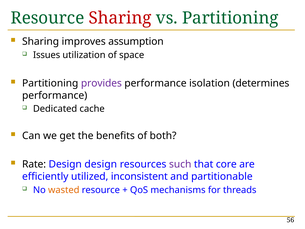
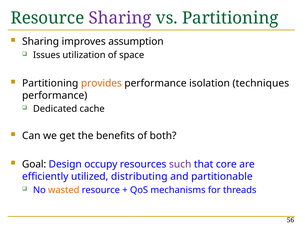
Sharing at (120, 18) colour: red -> purple
provides colour: purple -> orange
determines: determines -> techniques
Rate: Rate -> Goal
Design design: design -> occupy
inconsistent: inconsistent -> distributing
